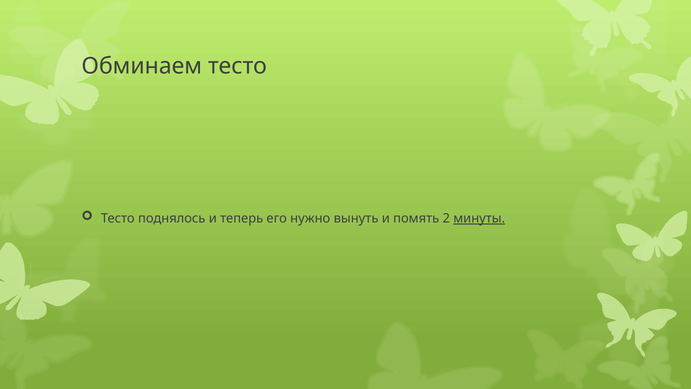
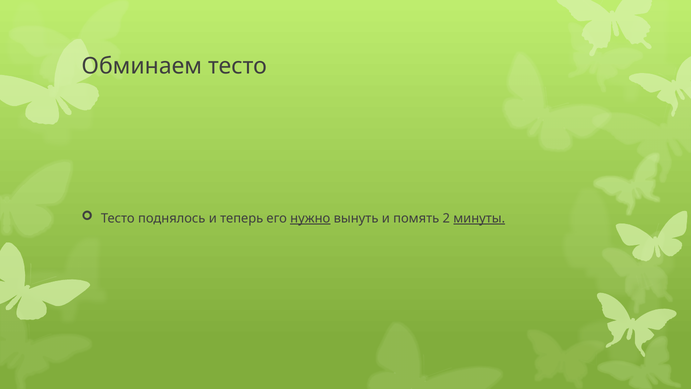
нужно underline: none -> present
